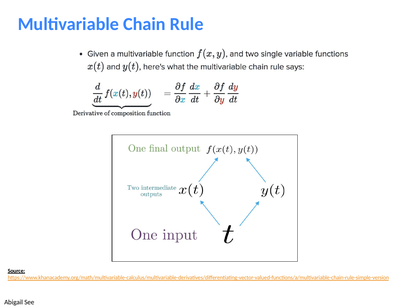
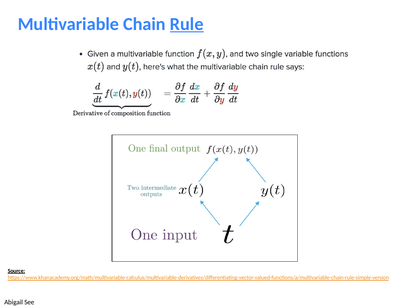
Rule underline: none -> present
